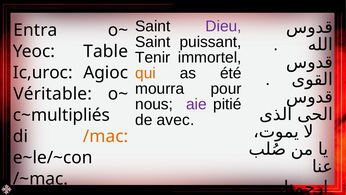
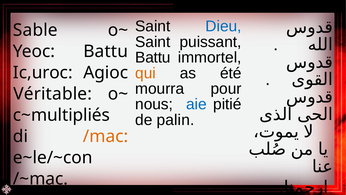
Dieu colour: purple -> blue
Entra: Entra -> Sable
Yeoc Table: Table -> Battu
Tenir at (153, 57): Tenir -> Battu
aie colour: purple -> blue
avec: avec -> palin
